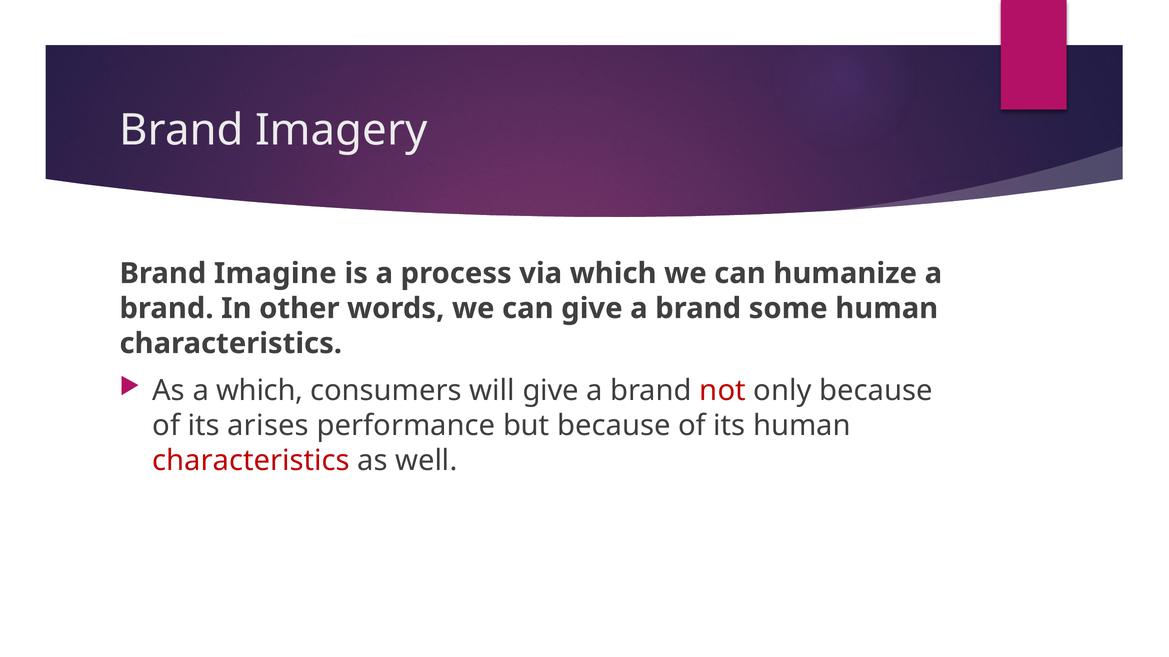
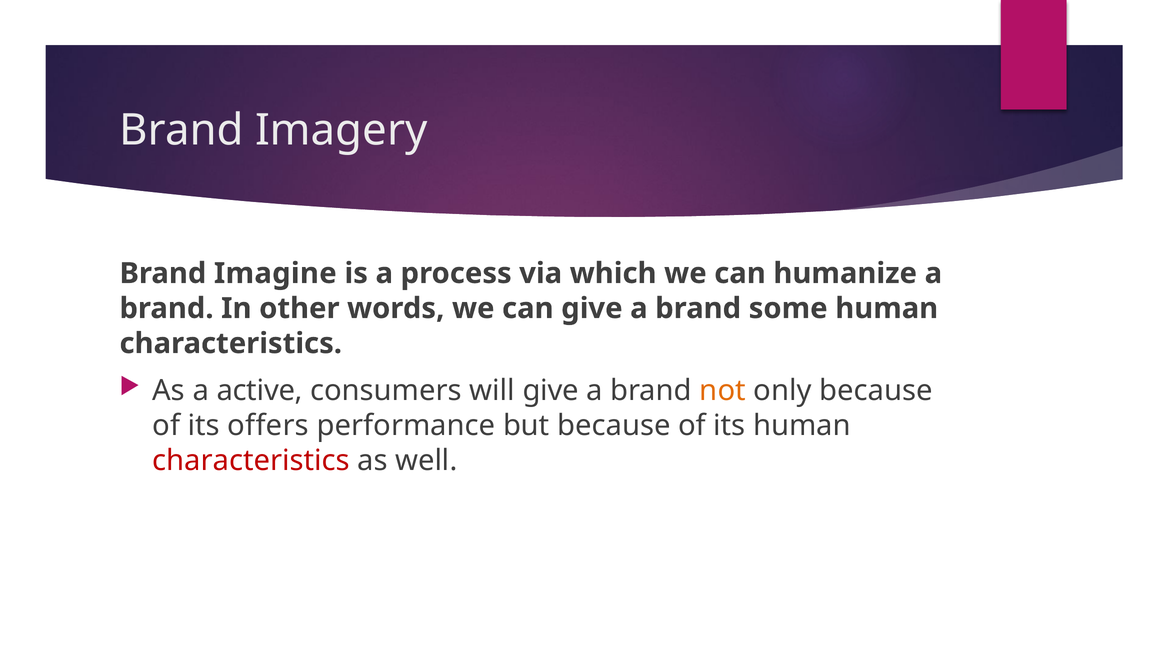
a which: which -> active
not colour: red -> orange
arises: arises -> offers
